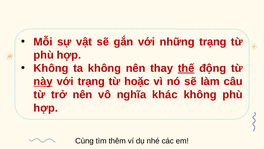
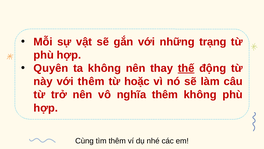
Không at (51, 68): Không -> Quyên
này underline: present -> none
với trạng: trạng -> thêm
nghĩa khác: khác -> thêm
